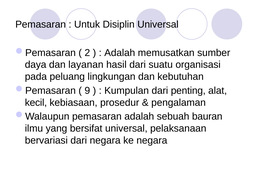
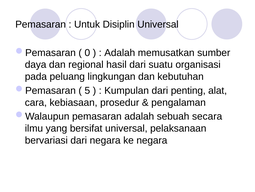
2: 2 -> 0
layanan: layanan -> regional
9: 9 -> 5
kecil: kecil -> cara
bauran: bauran -> secara
